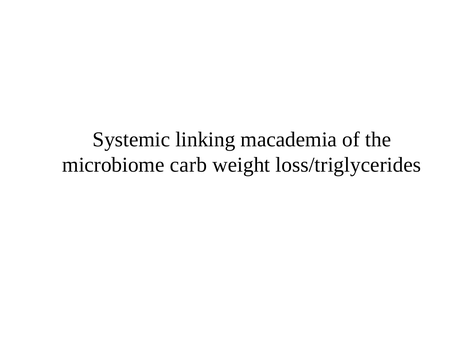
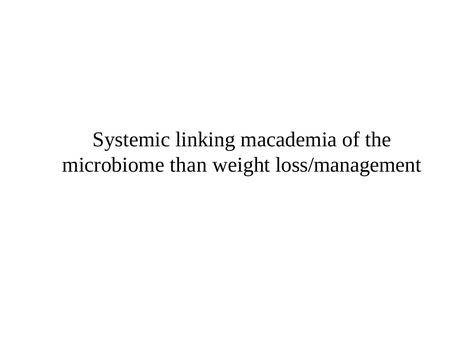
carb: carb -> than
loss/triglycerides: loss/triglycerides -> loss/management
